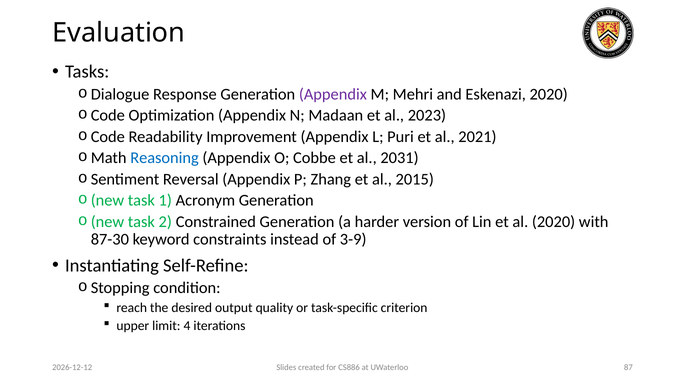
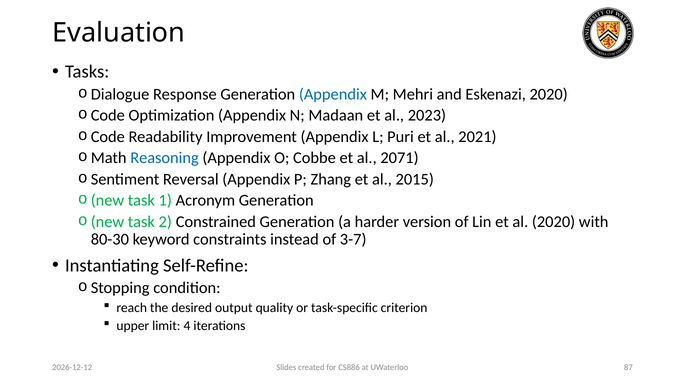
Appendix at (333, 94) colour: purple -> blue
2031: 2031 -> 2071
87-30: 87-30 -> 80-30
3-9: 3-9 -> 3-7
